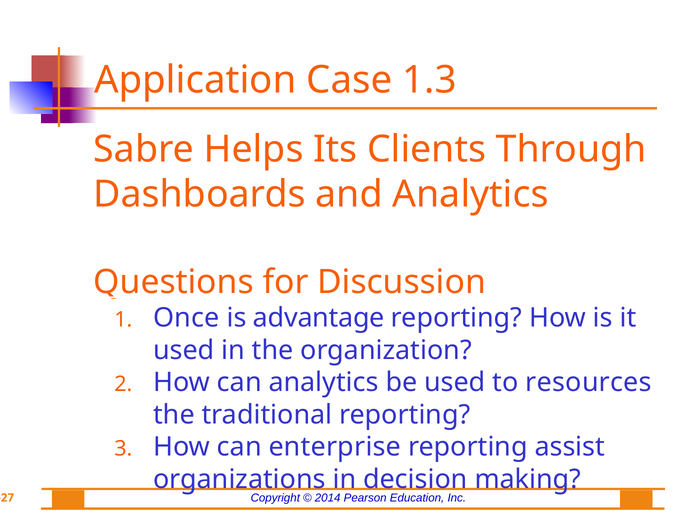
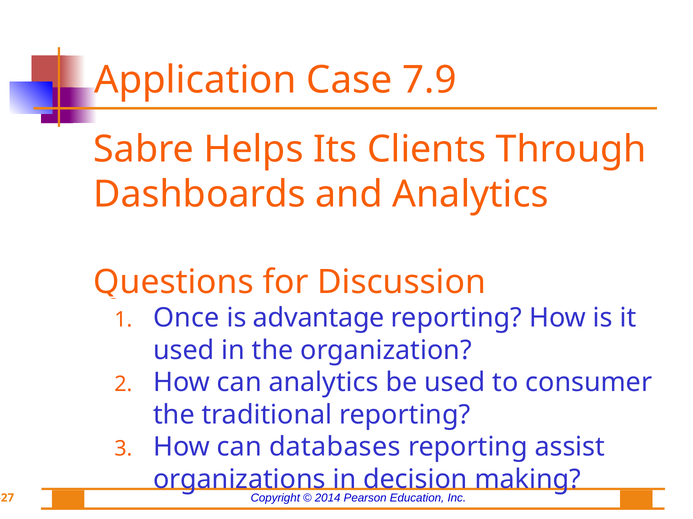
1.3: 1.3 -> 7.9
resources: resources -> consumer
enterprise: enterprise -> databases
